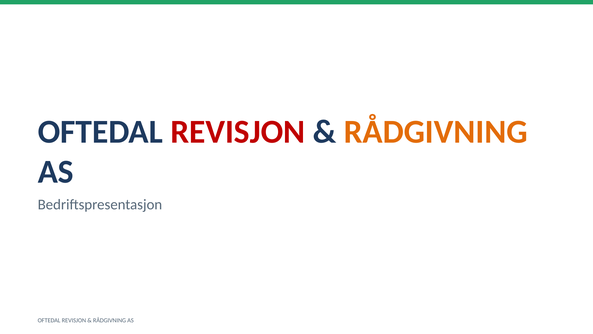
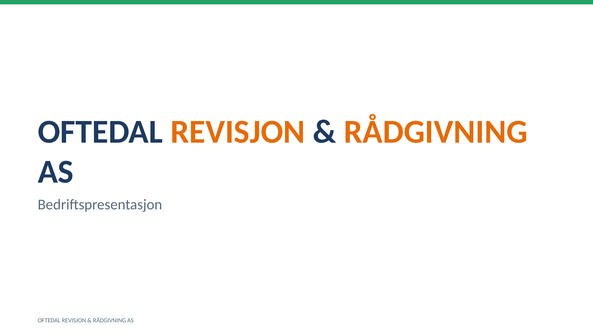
REVISJON at (238, 132) colour: red -> orange
